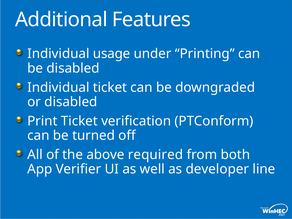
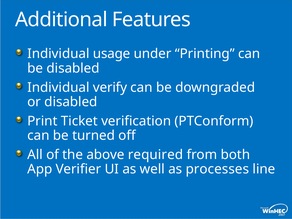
Individual ticket: ticket -> verify
developer: developer -> processes
